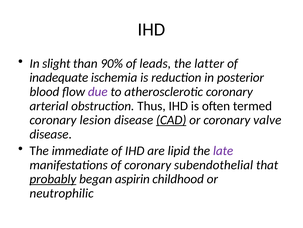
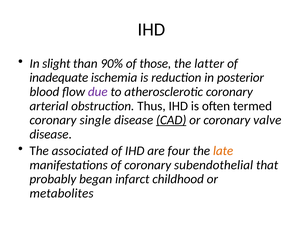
leads: leads -> those
lesion: lesion -> single
immediate: immediate -> associated
lipid: lipid -> four
late colour: purple -> orange
probably underline: present -> none
aspirin: aspirin -> infarct
neutrophilic: neutrophilic -> metabolites
